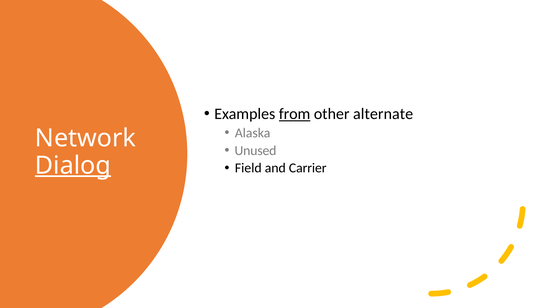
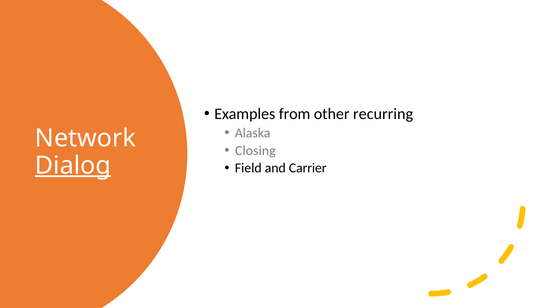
from underline: present -> none
alternate: alternate -> recurring
Unused: Unused -> Closing
